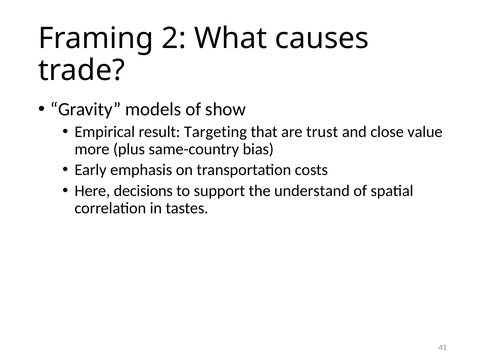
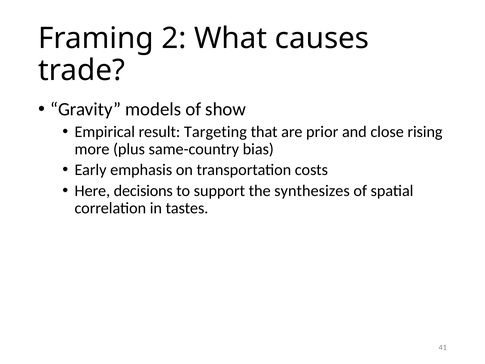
trust: trust -> prior
value: value -> rising
understand: understand -> synthesizes
